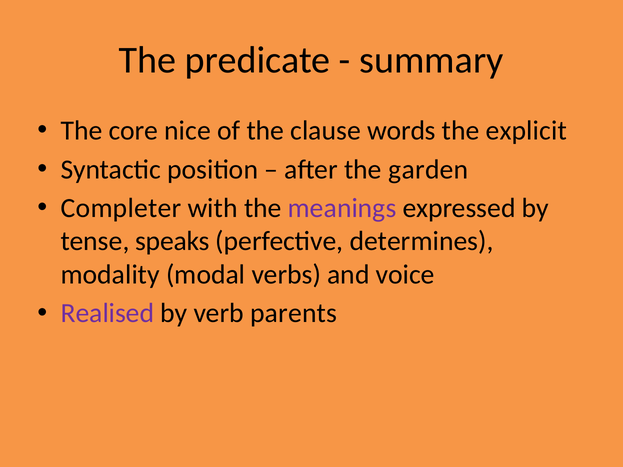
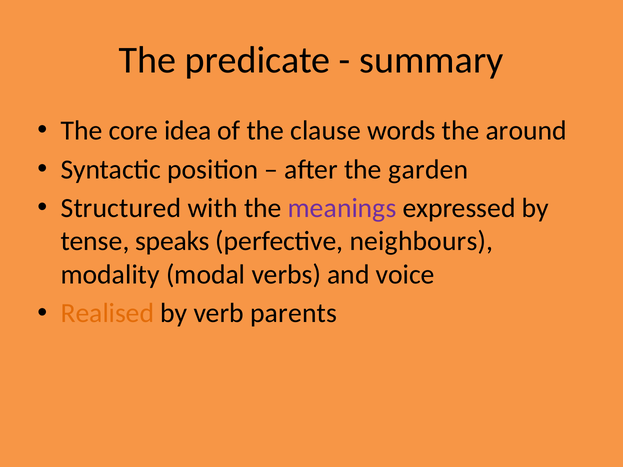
nice: nice -> idea
explicit: explicit -> around
Completer: Completer -> Structured
determines: determines -> neighbours
Realised colour: purple -> orange
